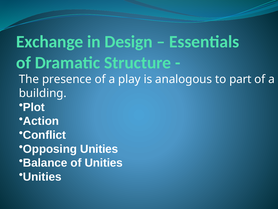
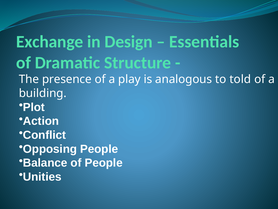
part: part -> told
Opposing Unities: Unities -> People
of Unities: Unities -> People
